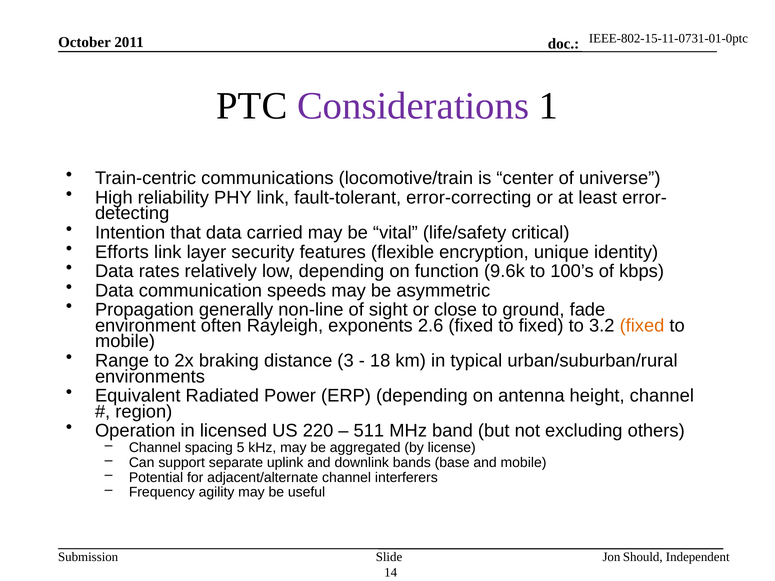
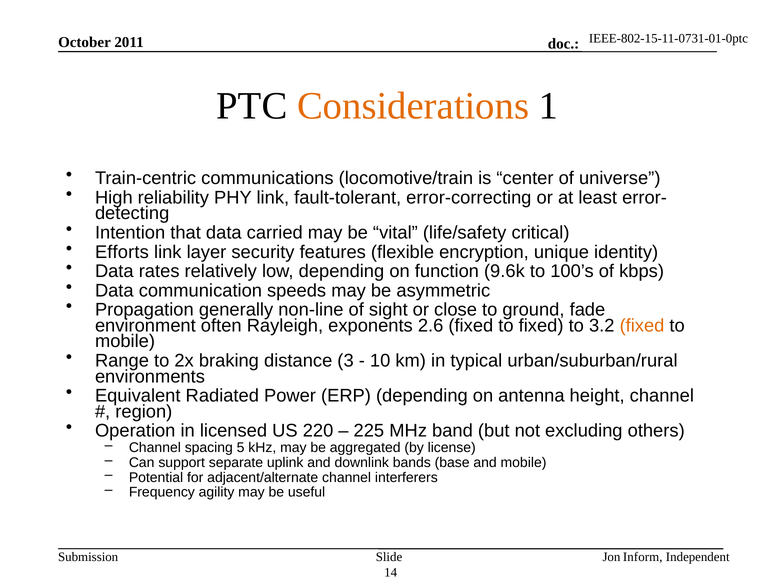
Considerations colour: purple -> orange
18: 18 -> 10
511: 511 -> 225
Should: Should -> Inform
